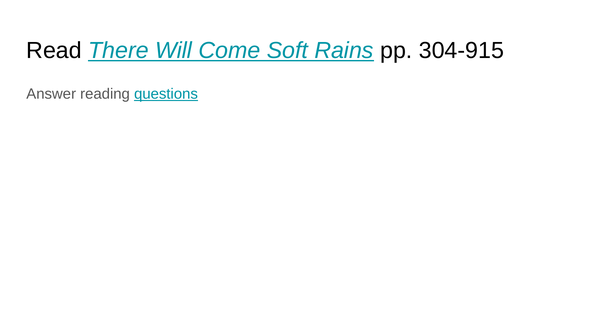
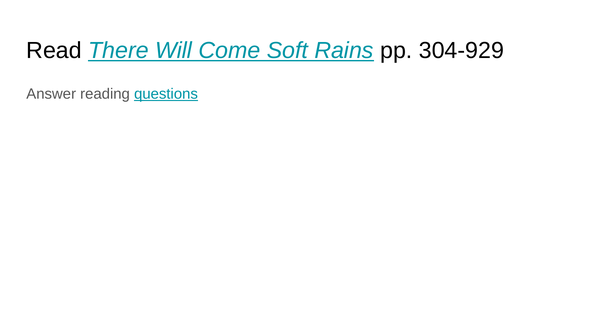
304-915: 304-915 -> 304-929
